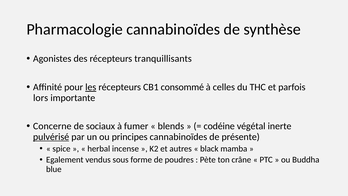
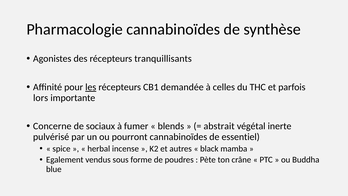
consommé: consommé -> demandée
codéine: codéine -> abstrait
pulvérisé underline: present -> none
principes: principes -> pourront
présente: présente -> essentiel
